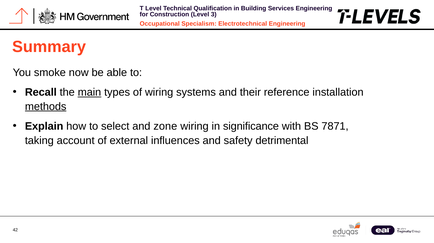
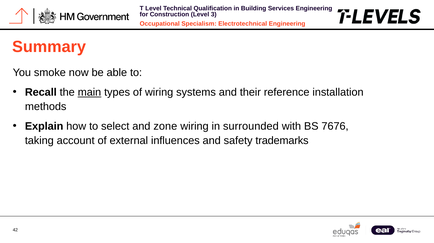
methods underline: present -> none
significance: significance -> surrounded
7871: 7871 -> 7676
detrimental: detrimental -> trademarks
